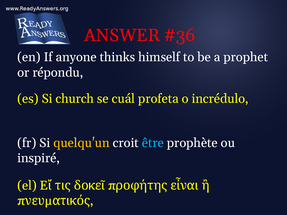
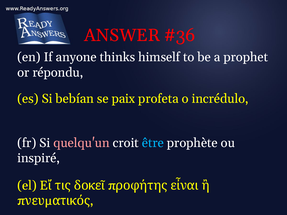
church: church -> bebían
cuál: cuál -> paix
quelqu'un colour: yellow -> pink
